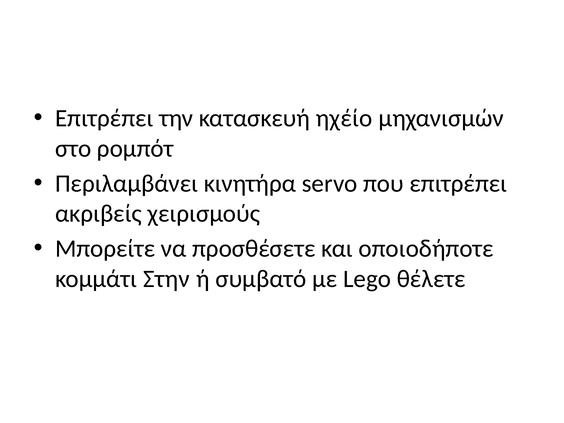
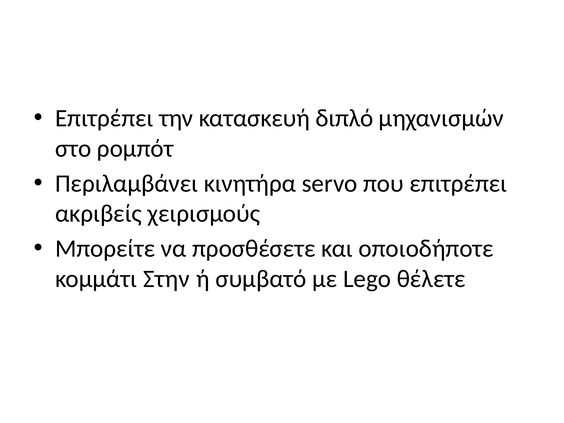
ηχέίο: ηχέίο -> διπλό
